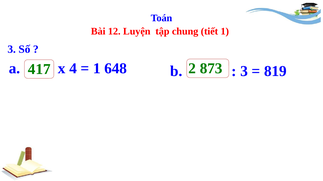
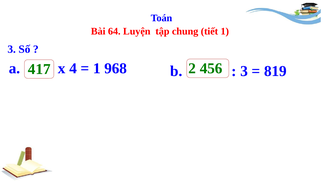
12: 12 -> 64
648: 648 -> 968
873: 873 -> 456
